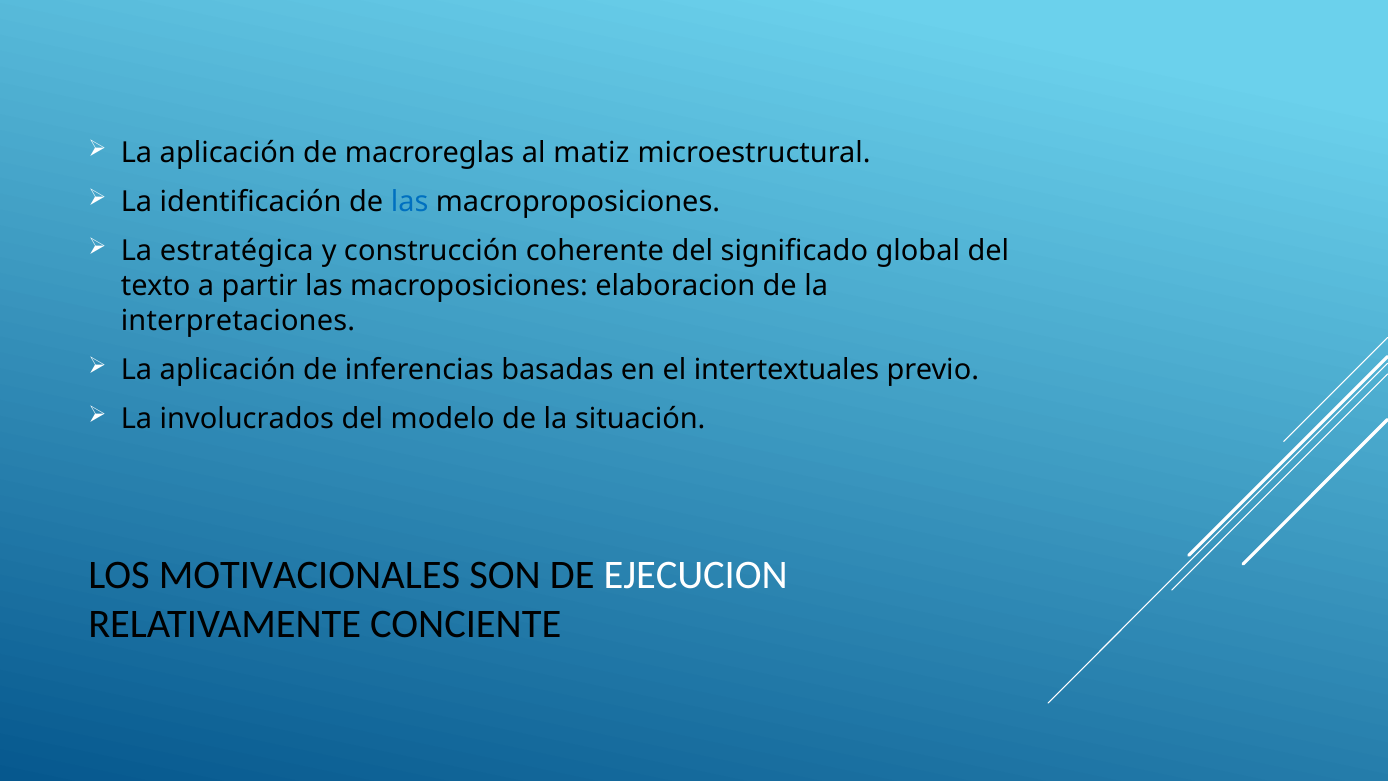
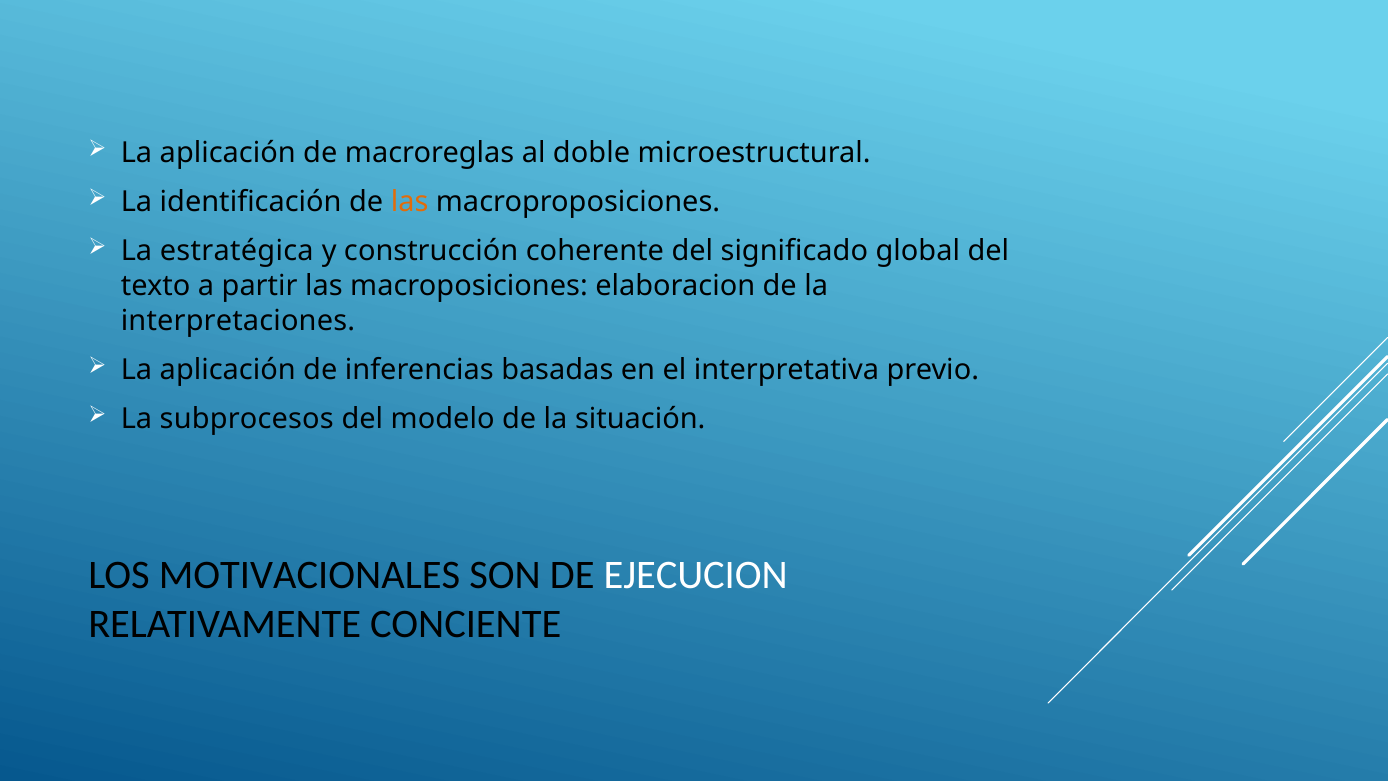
matiz: matiz -> doble
las at (410, 202) colour: blue -> orange
intertextuales: intertextuales -> interpretativa
involucrados: involucrados -> subprocesos
